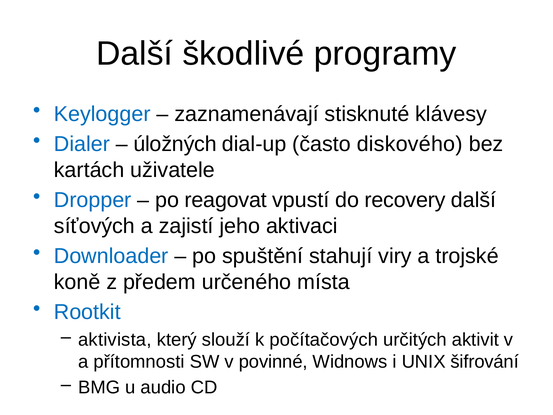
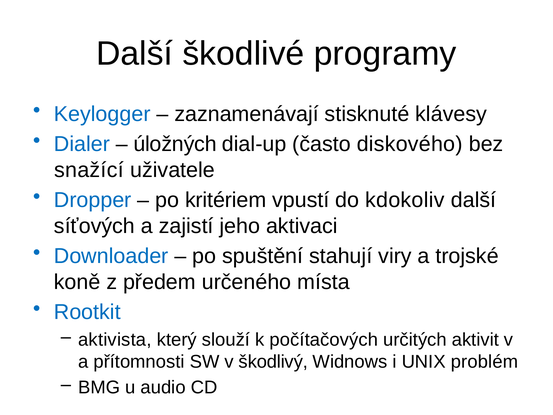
kartách: kartách -> snažící
reagovat: reagovat -> kritériem
recovery: recovery -> kdokoliv
povinné: povinné -> škodlivý
šifrování: šifrování -> problém
